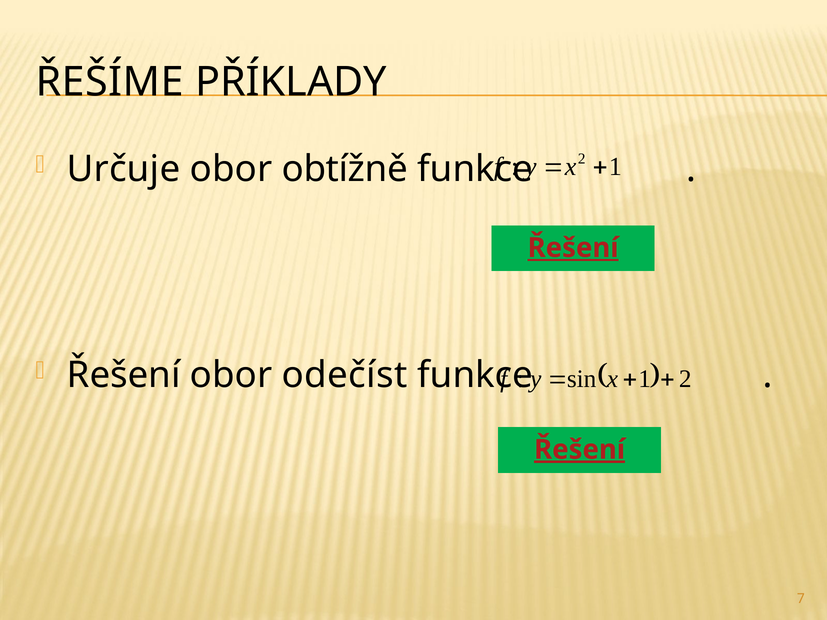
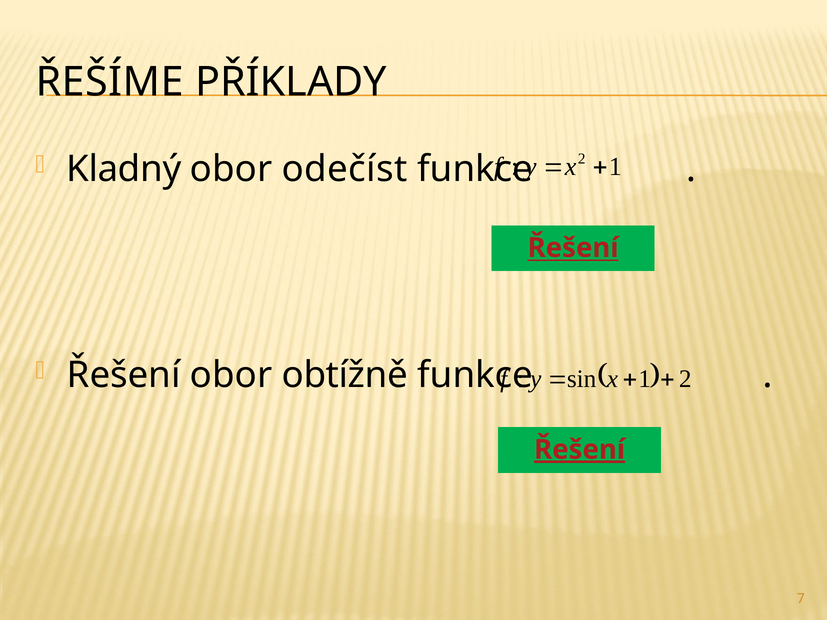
Určuje: Určuje -> Kladný
obtížně: obtížně -> odečíst
Řešení at (573, 248) underline: present -> none
odečíst: odečíst -> obtížně
